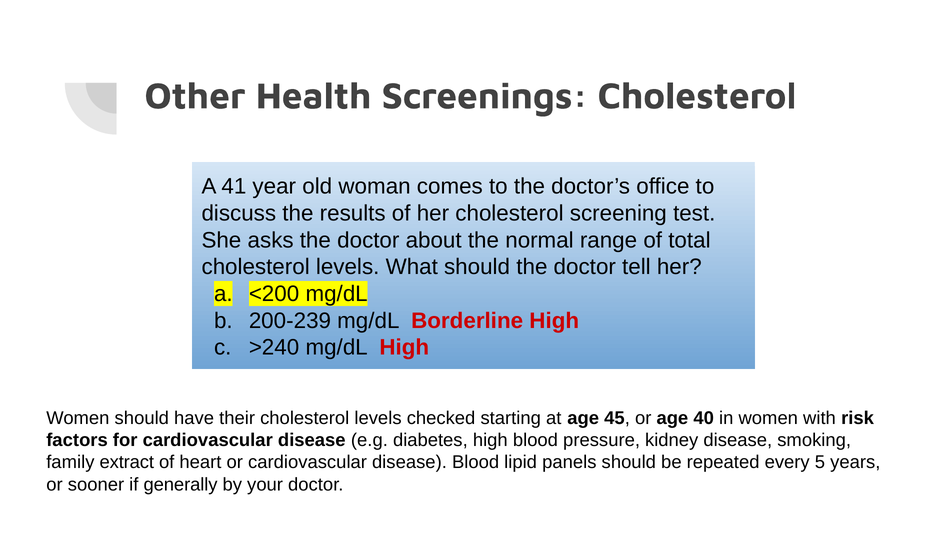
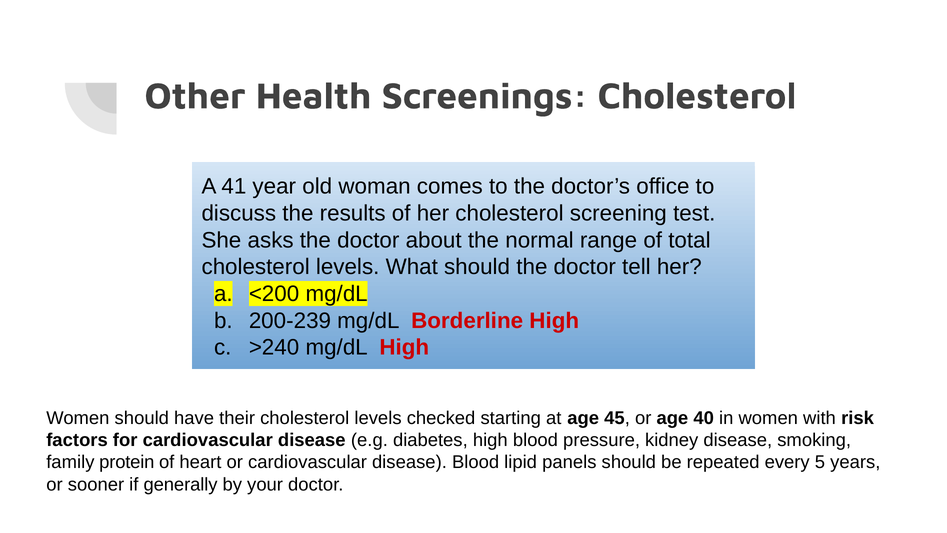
extract: extract -> protein
